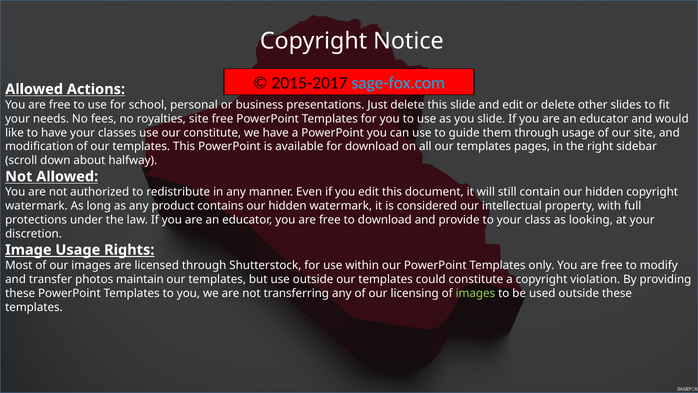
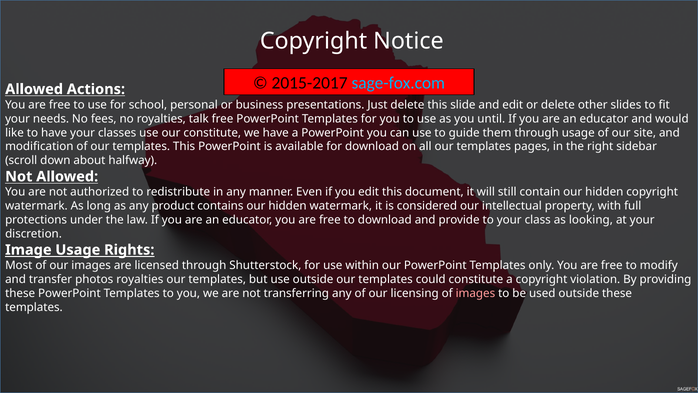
royalties site: site -> talk
you slide: slide -> until
photos maintain: maintain -> royalties
images at (475, 293) colour: light green -> pink
